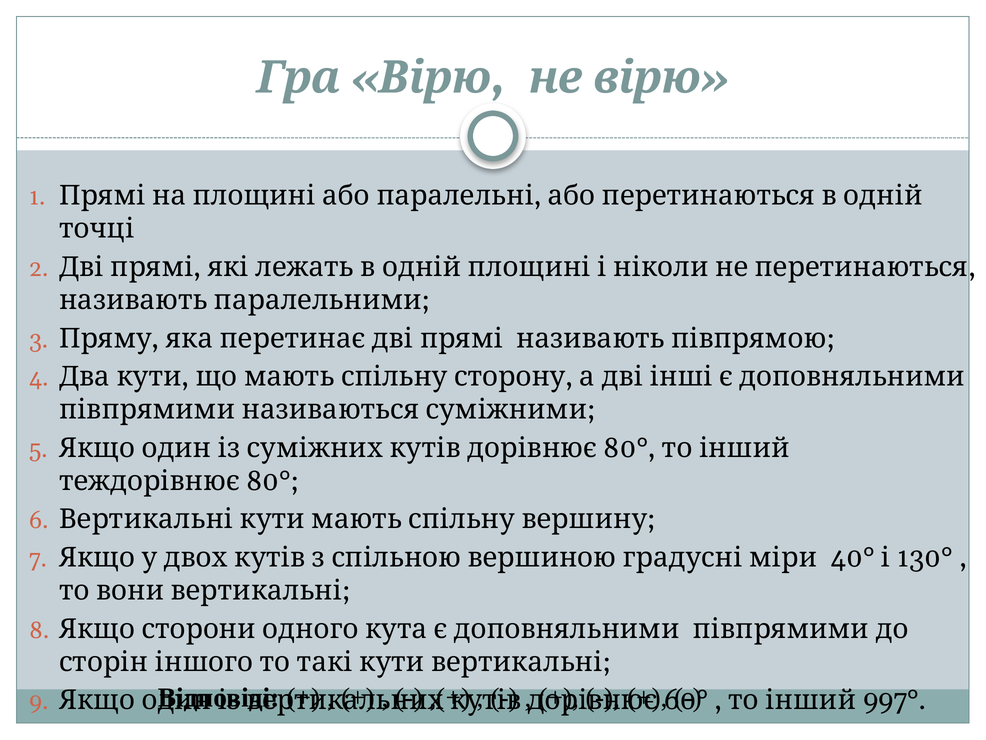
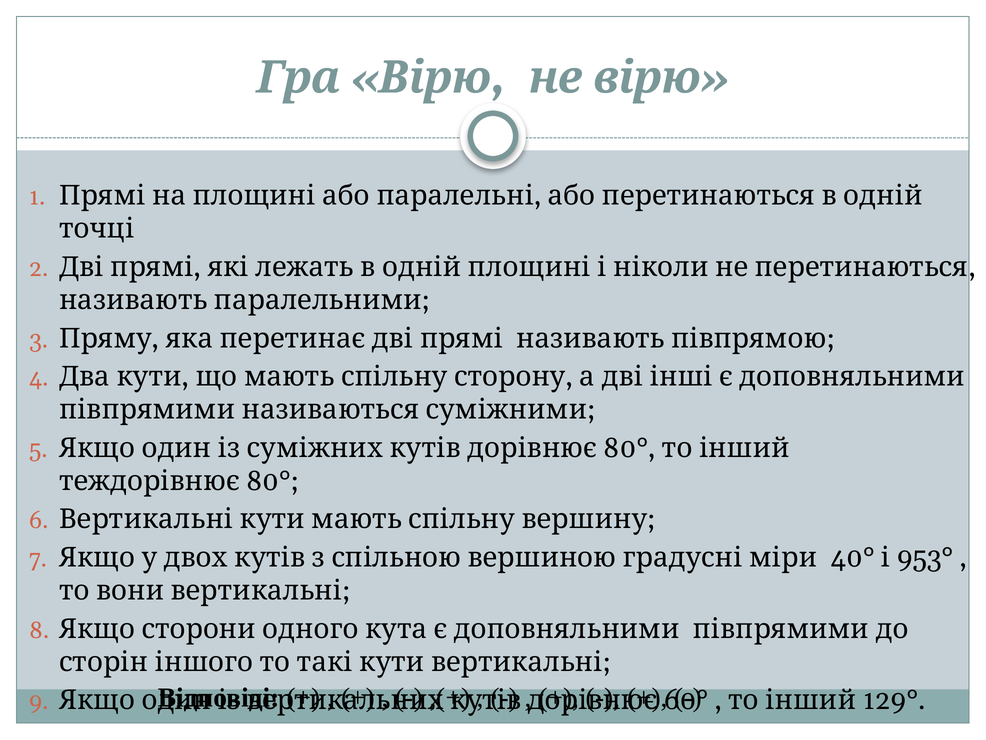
130°: 130° -> 953°
997°: 997° -> 129°
